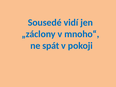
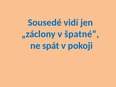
mnoho“: mnoho“ -> špatné“
